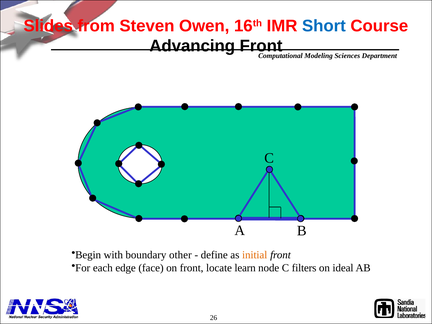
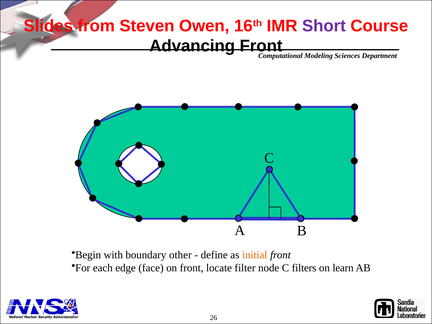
Short colour: blue -> purple
learn: learn -> filter
ideal: ideal -> learn
